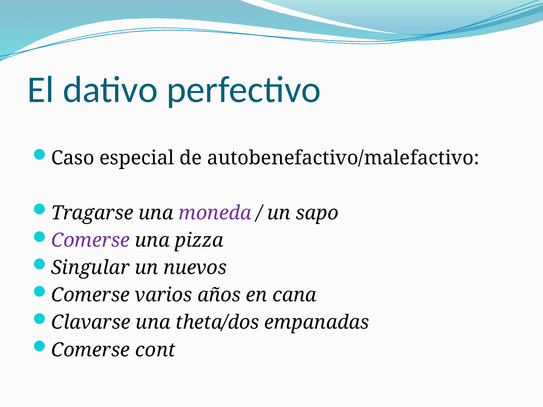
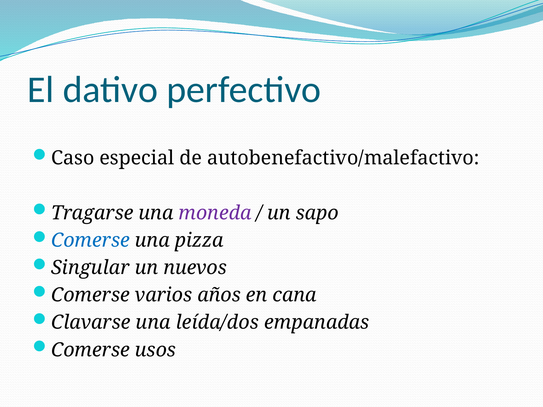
Comerse at (90, 240) colour: purple -> blue
theta/dos: theta/dos -> leída/dos
cont: cont -> usos
